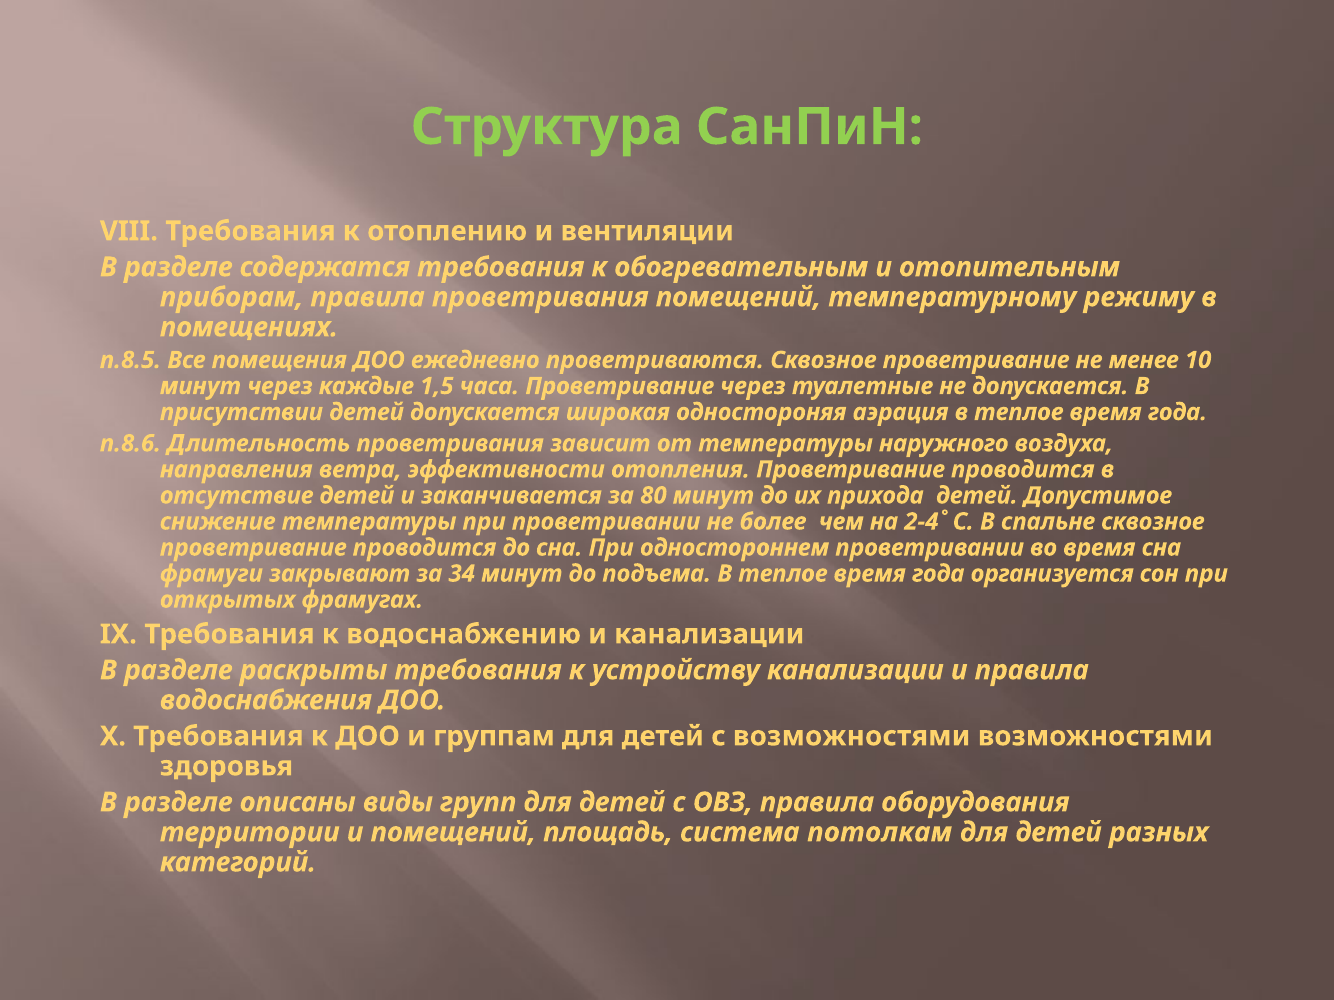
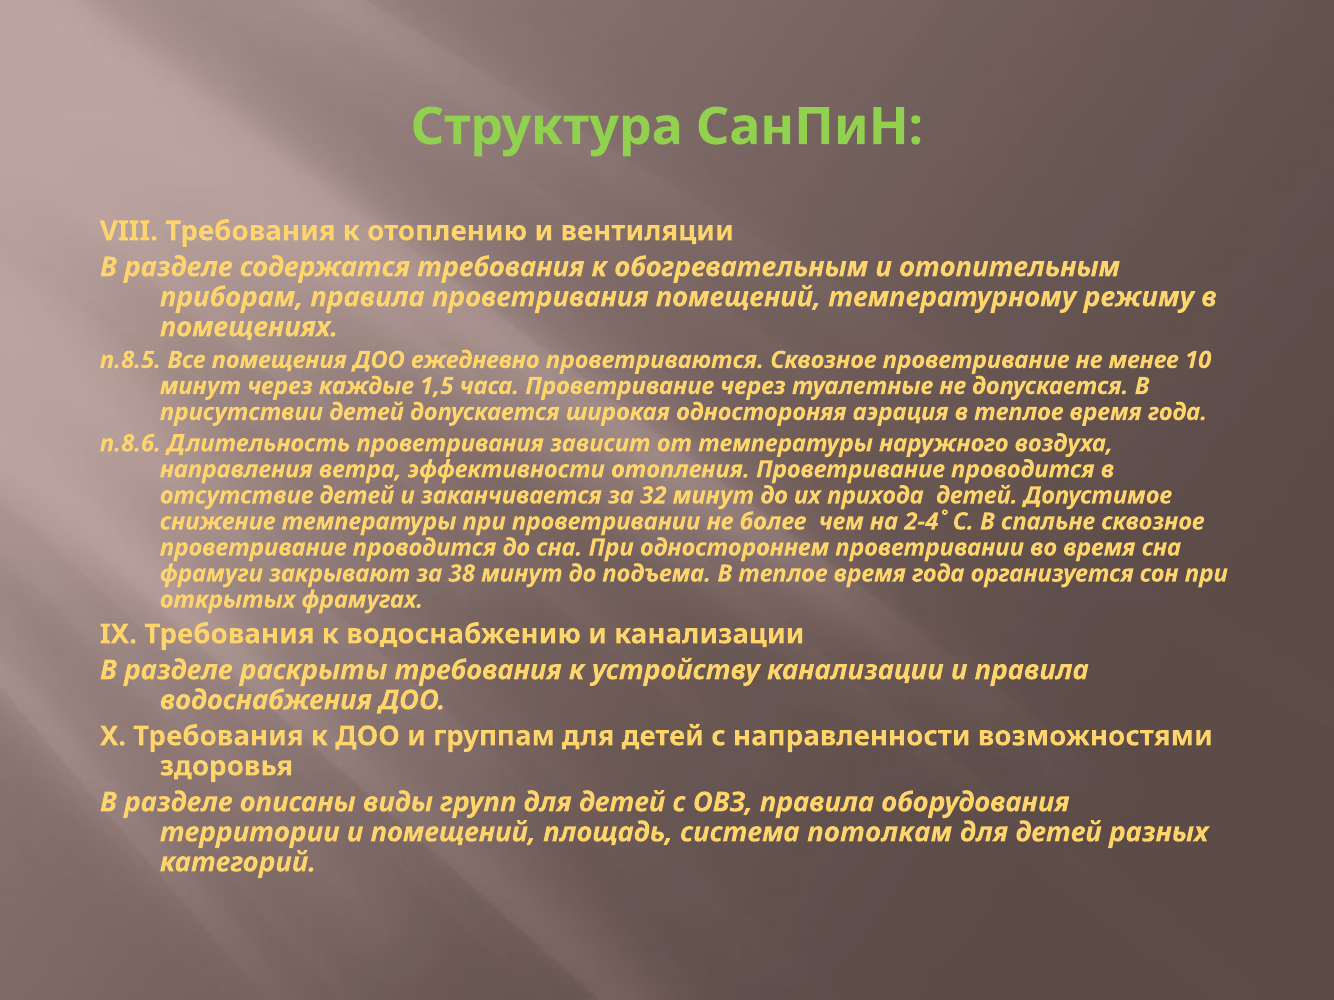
80: 80 -> 32
34: 34 -> 38
с возможностями: возможностями -> направленности
